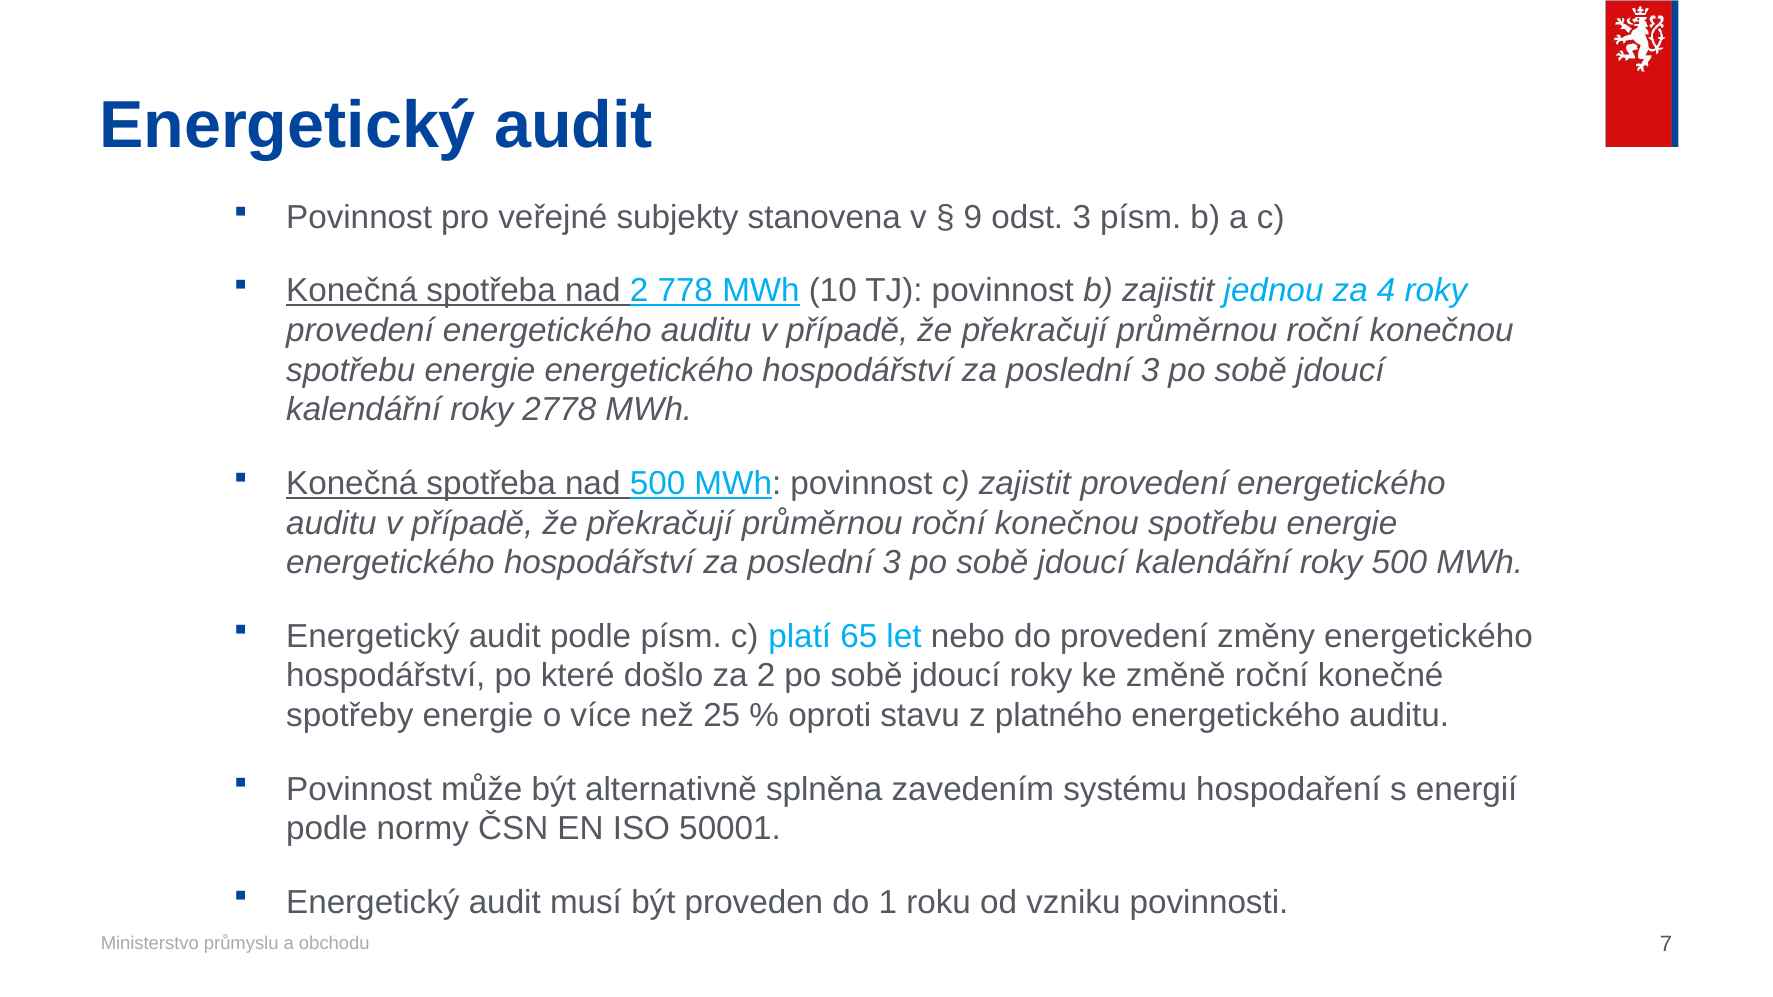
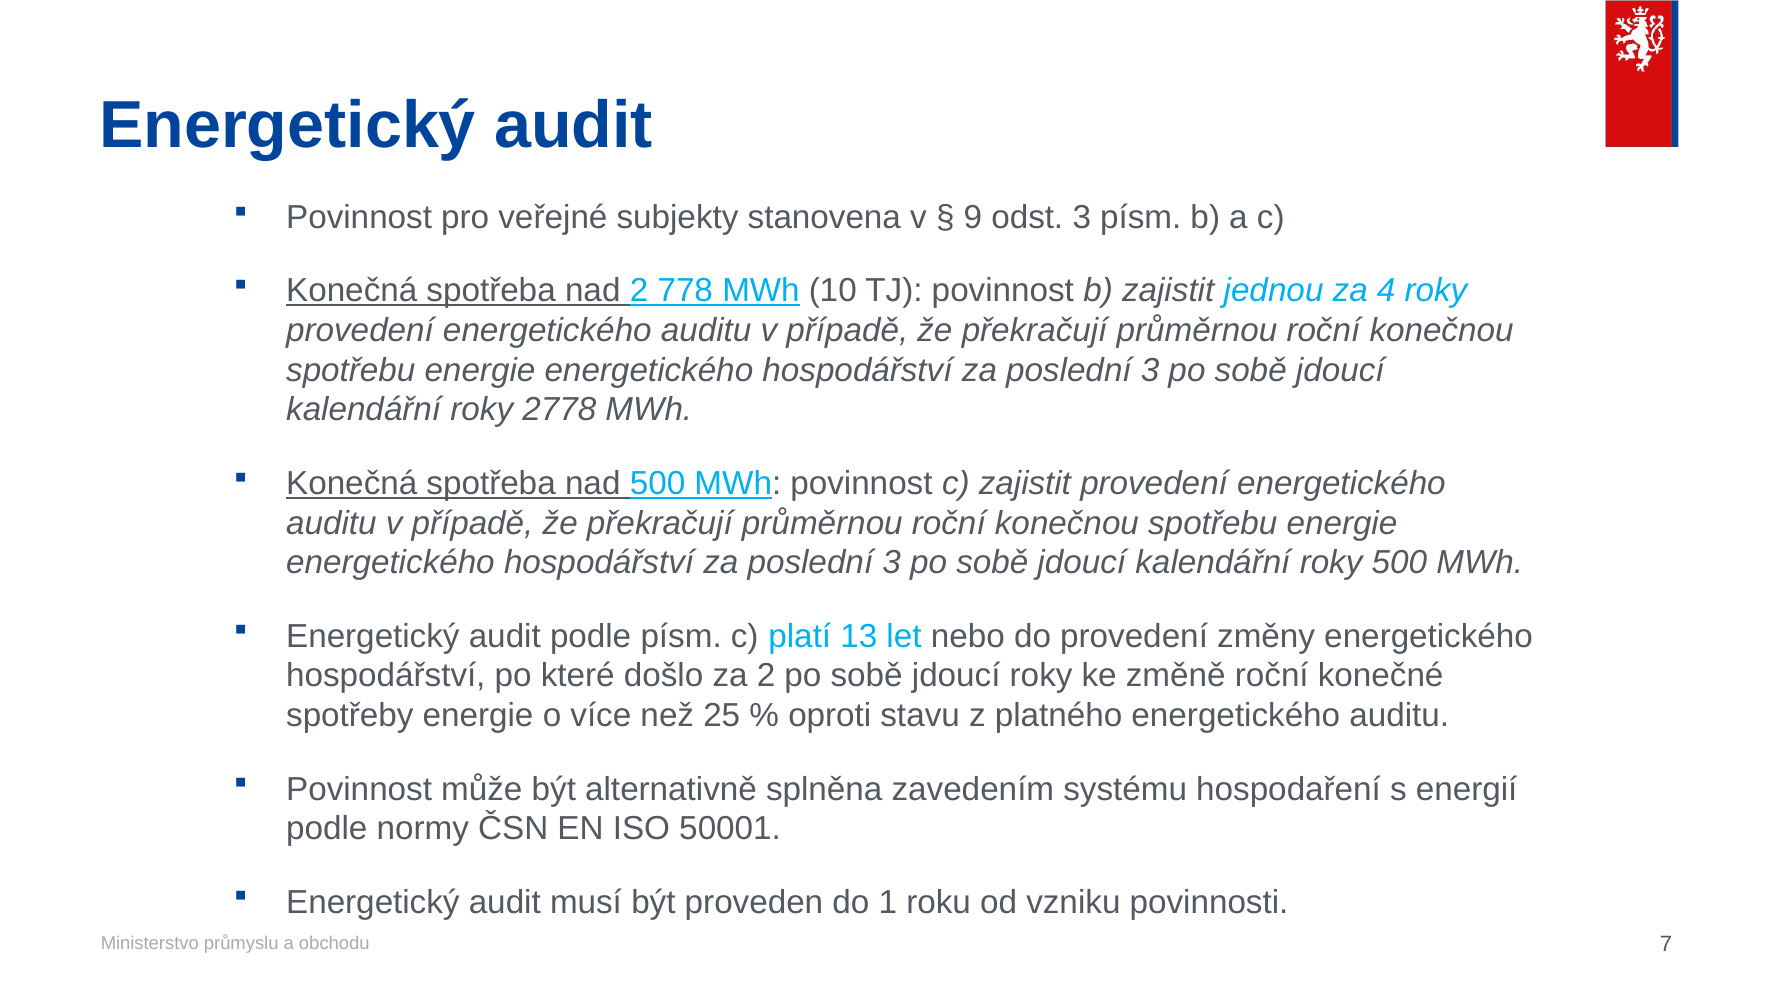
65: 65 -> 13
